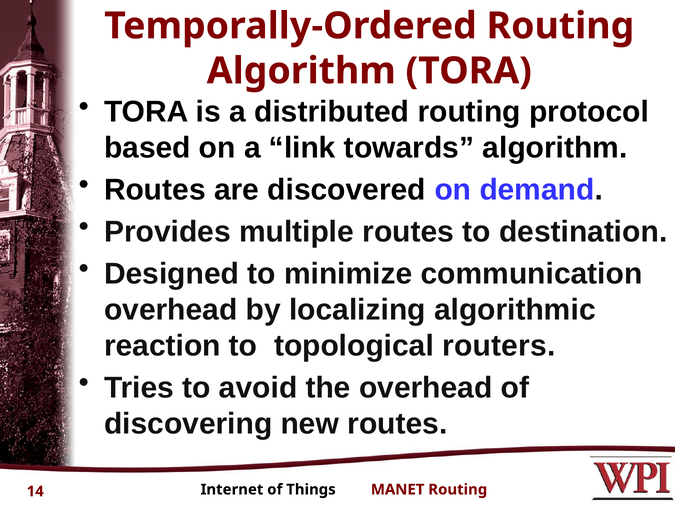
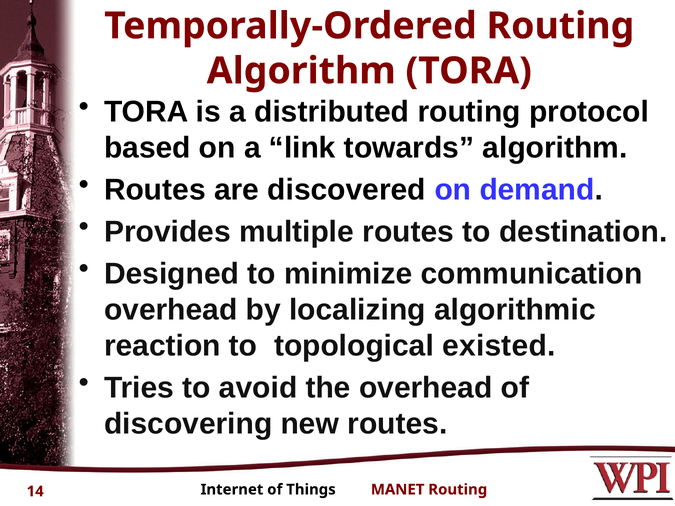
routers: routers -> existed
